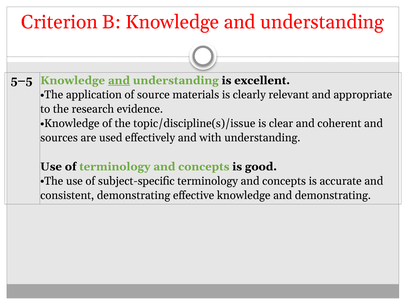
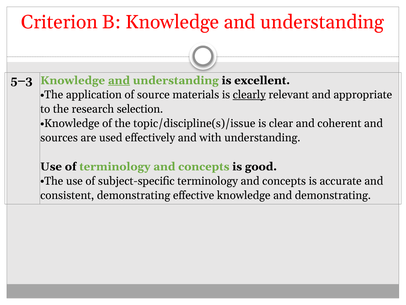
5–5: 5–5 -> 5–3
clearly underline: none -> present
evidence: evidence -> selection
